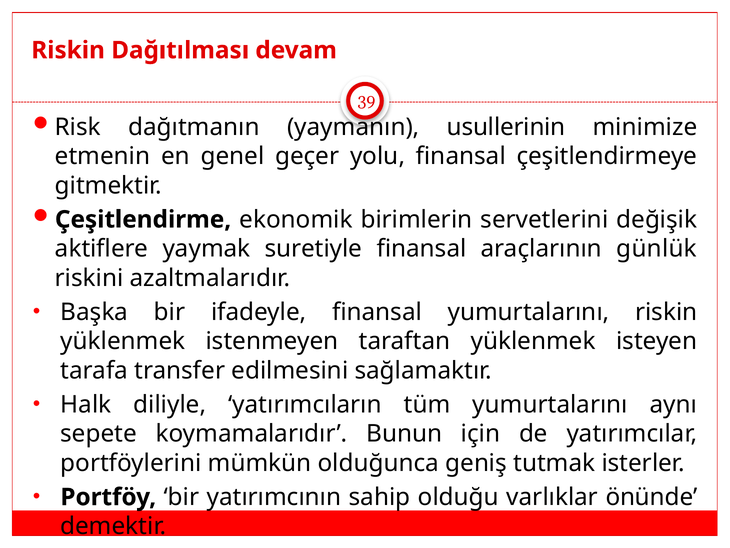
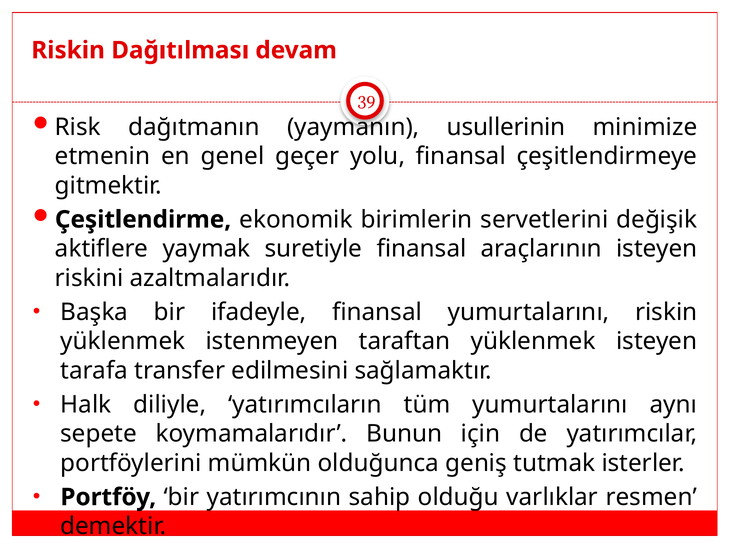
araçlarının günlük: günlük -> isteyen
önünde: önünde -> resmen
